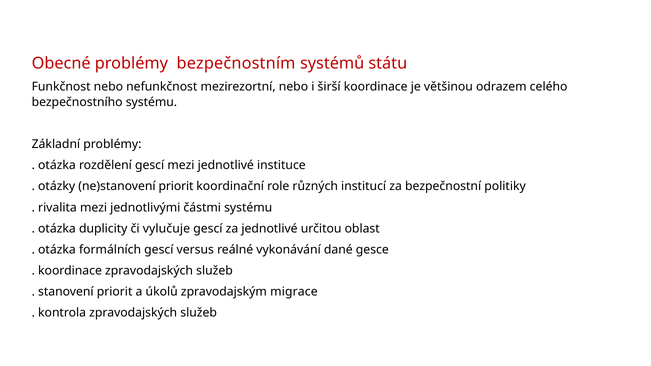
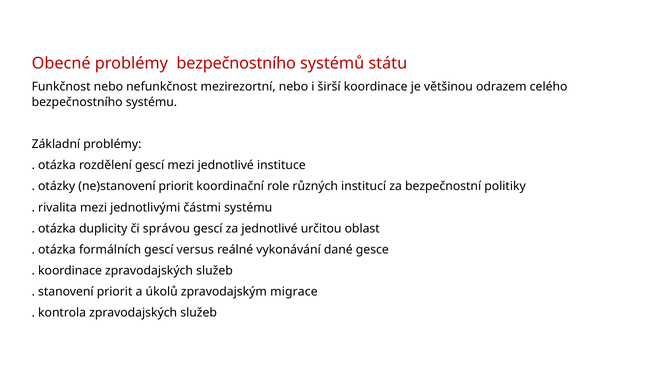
problémy bezpečnostním: bezpečnostním -> bezpečnostního
vylučuje: vylučuje -> správou
